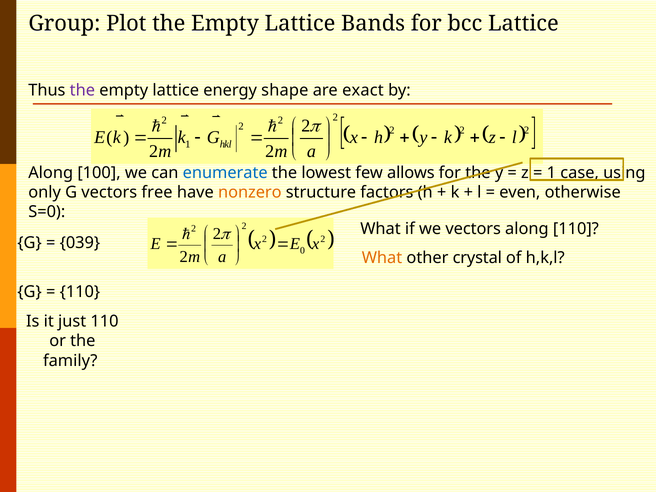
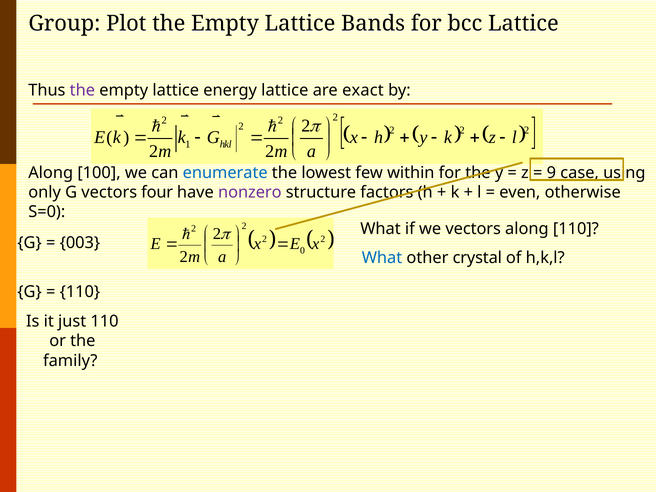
energy shape: shape -> lattice
allows: allows -> within
1 at (551, 173): 1 -> 9
free: free -> four
nonzero colour: orange -> purple
039: 039 -> 003
What at (382, 258) colour: orange -> blue
